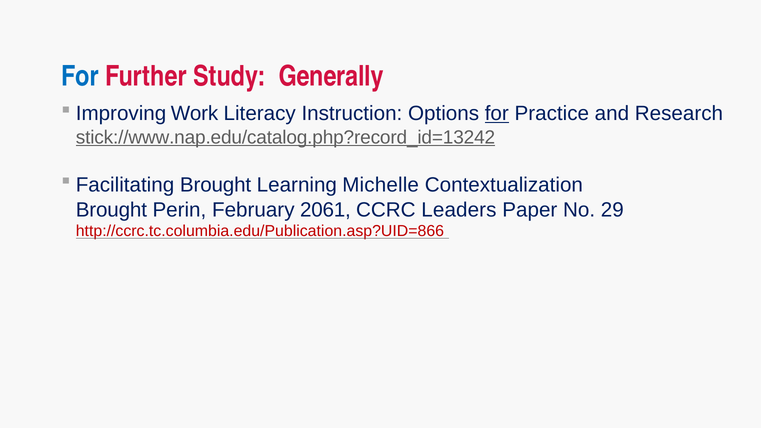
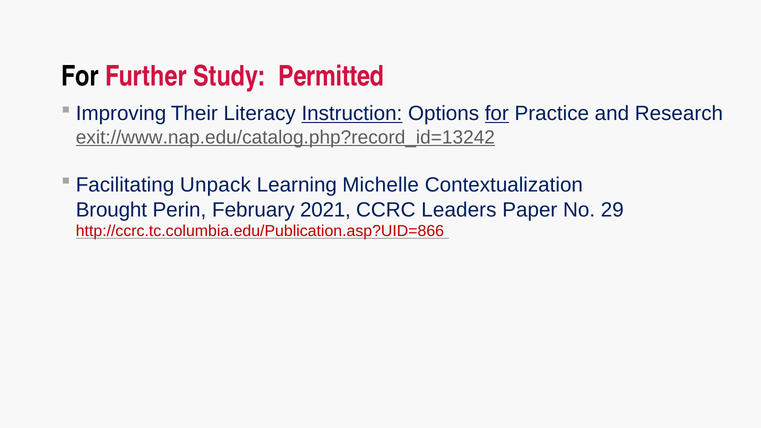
For at (80, 76) colour: blue -> black
Generally: Generally -> Permitted
Work: Work -> Their
Instruction underline: none -> present
stick://www.nap.edu/catalog.php?record_id=13242: stick://www.nap.edu/catalog.php?record_id=13242 -> exit://www.nap.edu/catalog.php?record_id=13242
Brought at (216, 185): Brought -> Unpack
2061: 2061 -> 2021
